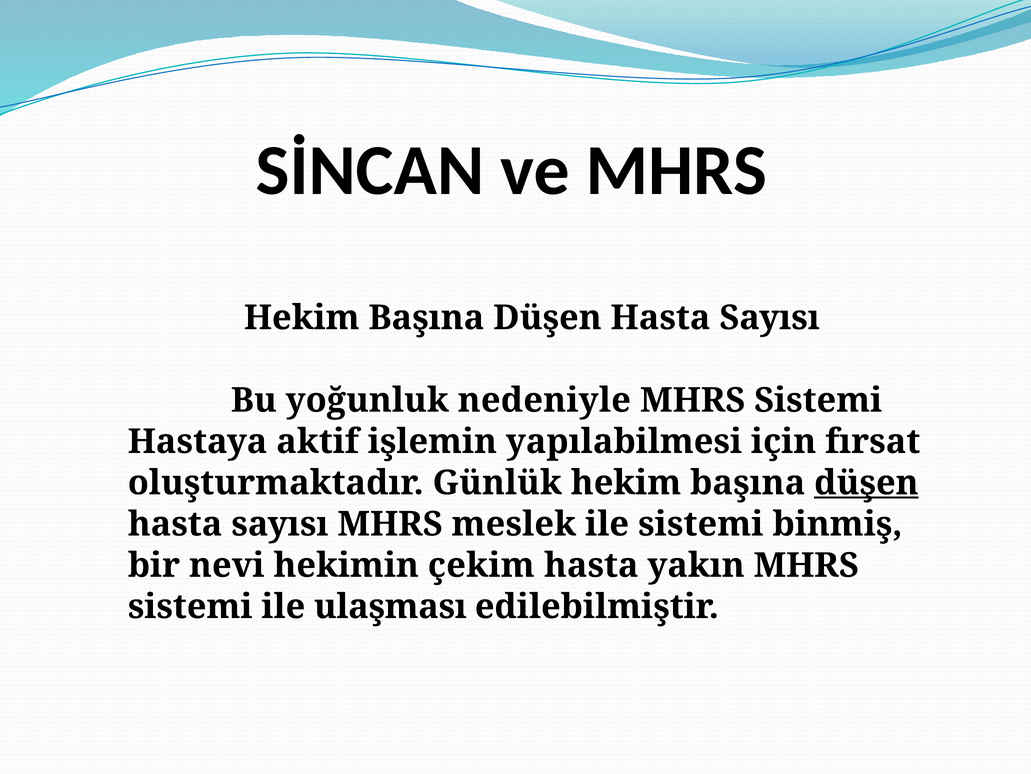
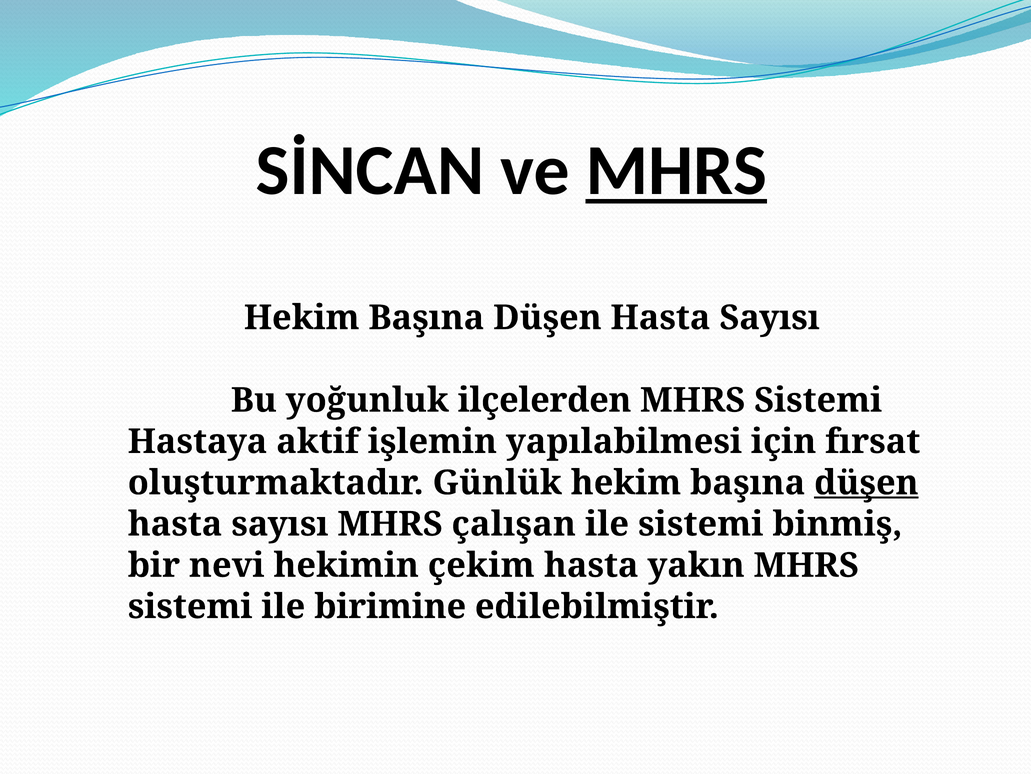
MHRS at (676, 170) underline: none -> present
nedeniyle: nedeniyle -> ilçelerden
meslek: meslek -> çalışan
ulaşması: ulaşması -> birimine
